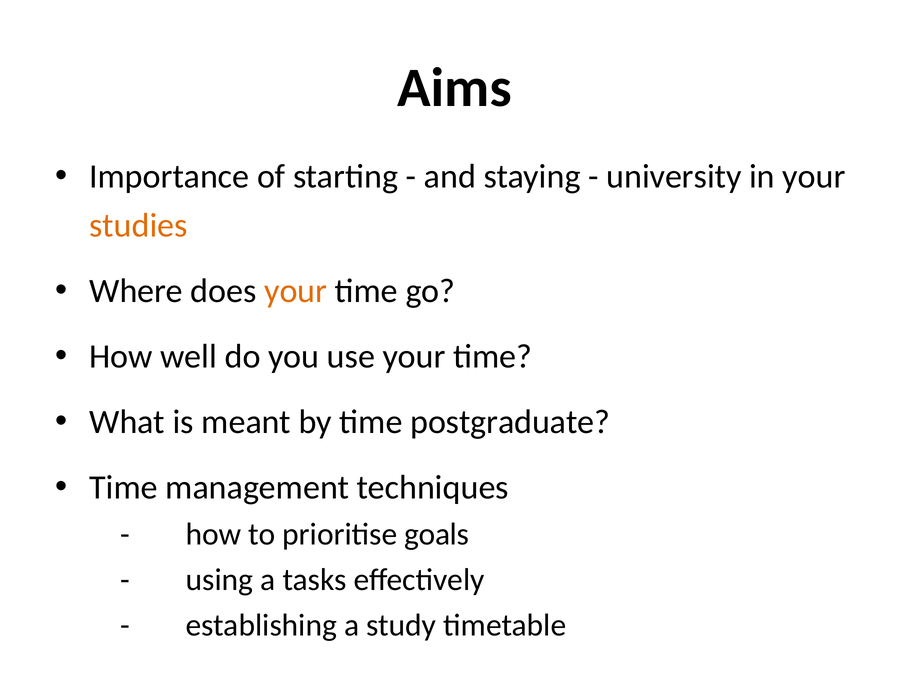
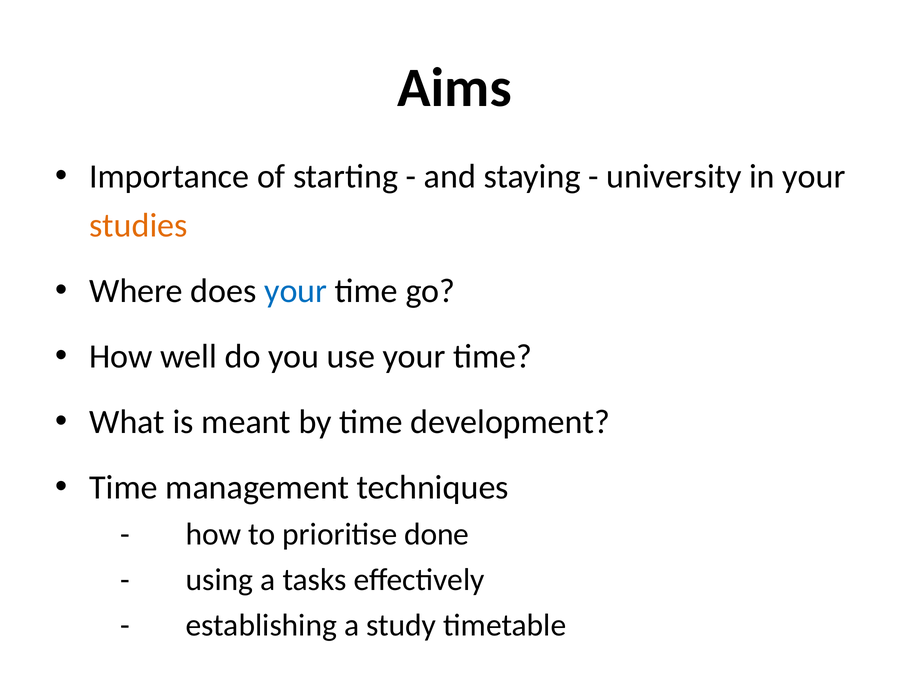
your at (296, 291) colour: orange -> blue
postgraduate: postgraduate -> development
goals: goals -> done
